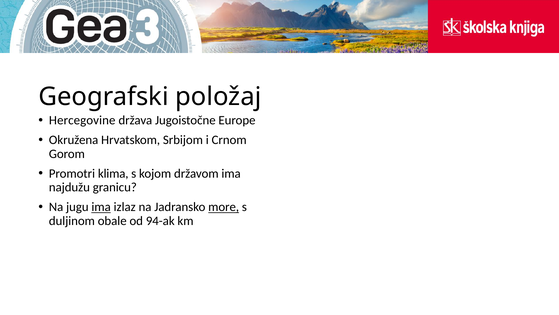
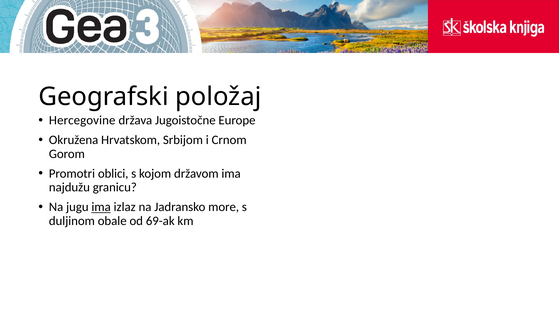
klima: klima -> oblici
more underline: present -> none
94-ak: 94-ak -> 69-ak
